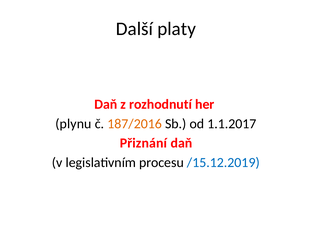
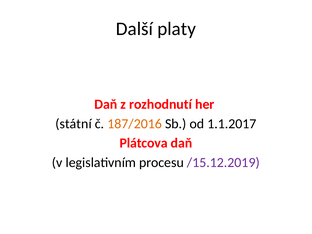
plynu: plynu -> státní
Přiznání: Přiznání -> Plátcova
/15.12.2019 colour: blue -> purple
